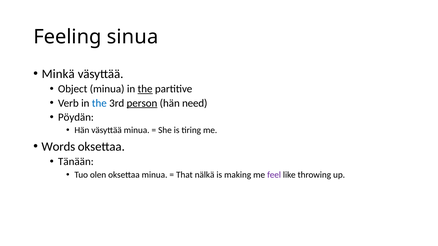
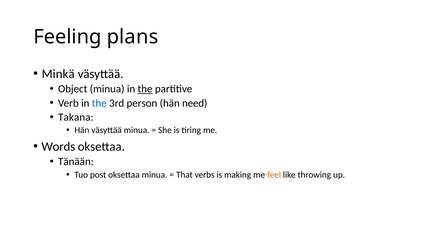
sinua: sinua -> plans
person underline: present -> none
Pöydän: Pöydän -> Takana
olen: olen -> post
nälkä: nälkä -> verbs
feel colour: purple -> orange
